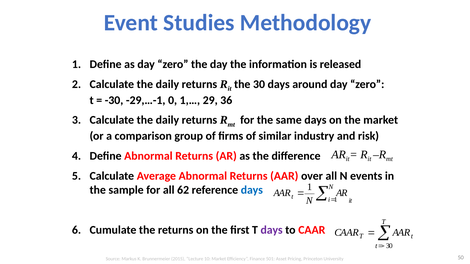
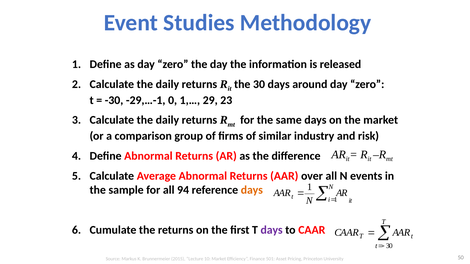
36: 36 -> 23
62: 62 -> 94
days at (252, 190) colour: blue -> orange
